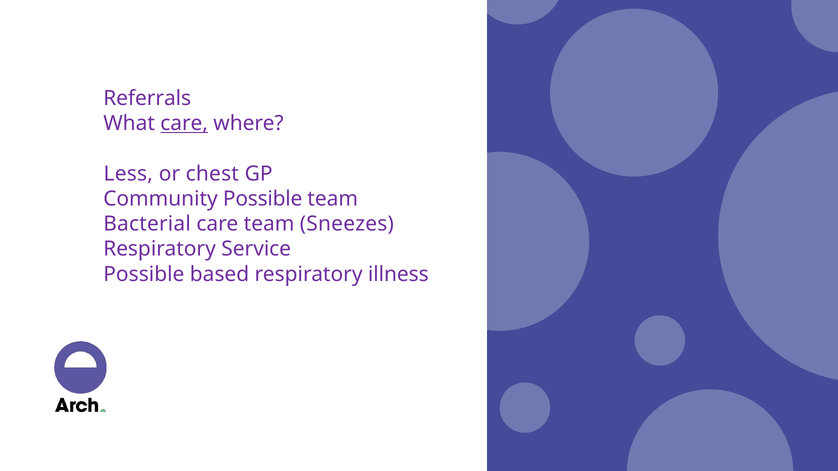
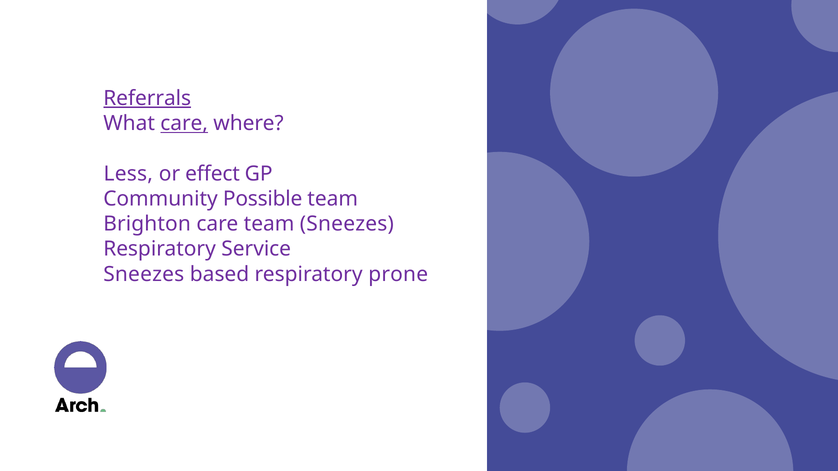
Referrals underline: none -> present
chest: chest -> effect
Bacterial: Bacterial -> Brighton
Possible at (144, 274): Possible -> Sneezes
illness: illness -> prone
